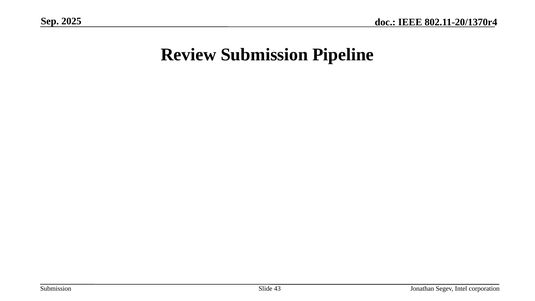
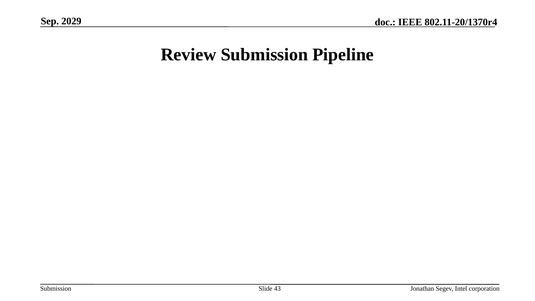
2025: 2025 -> 2029
